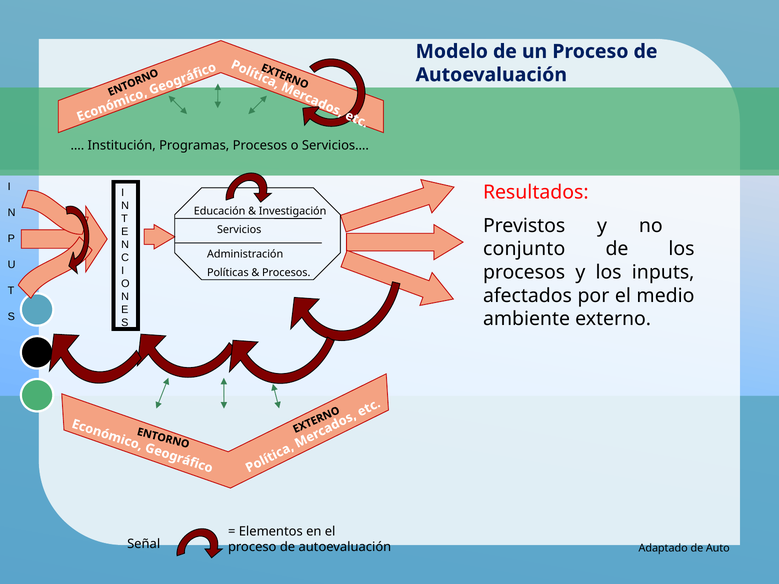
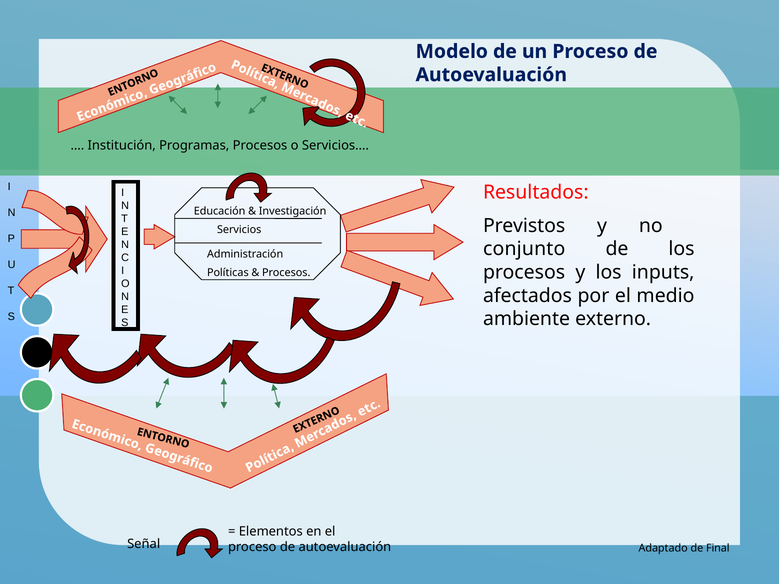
Auto: Auto -> Final
